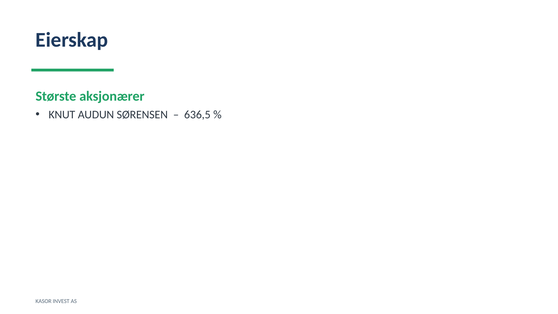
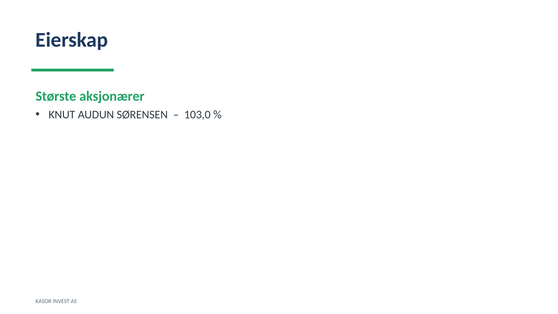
636,5: 636,5 -> 103,0
